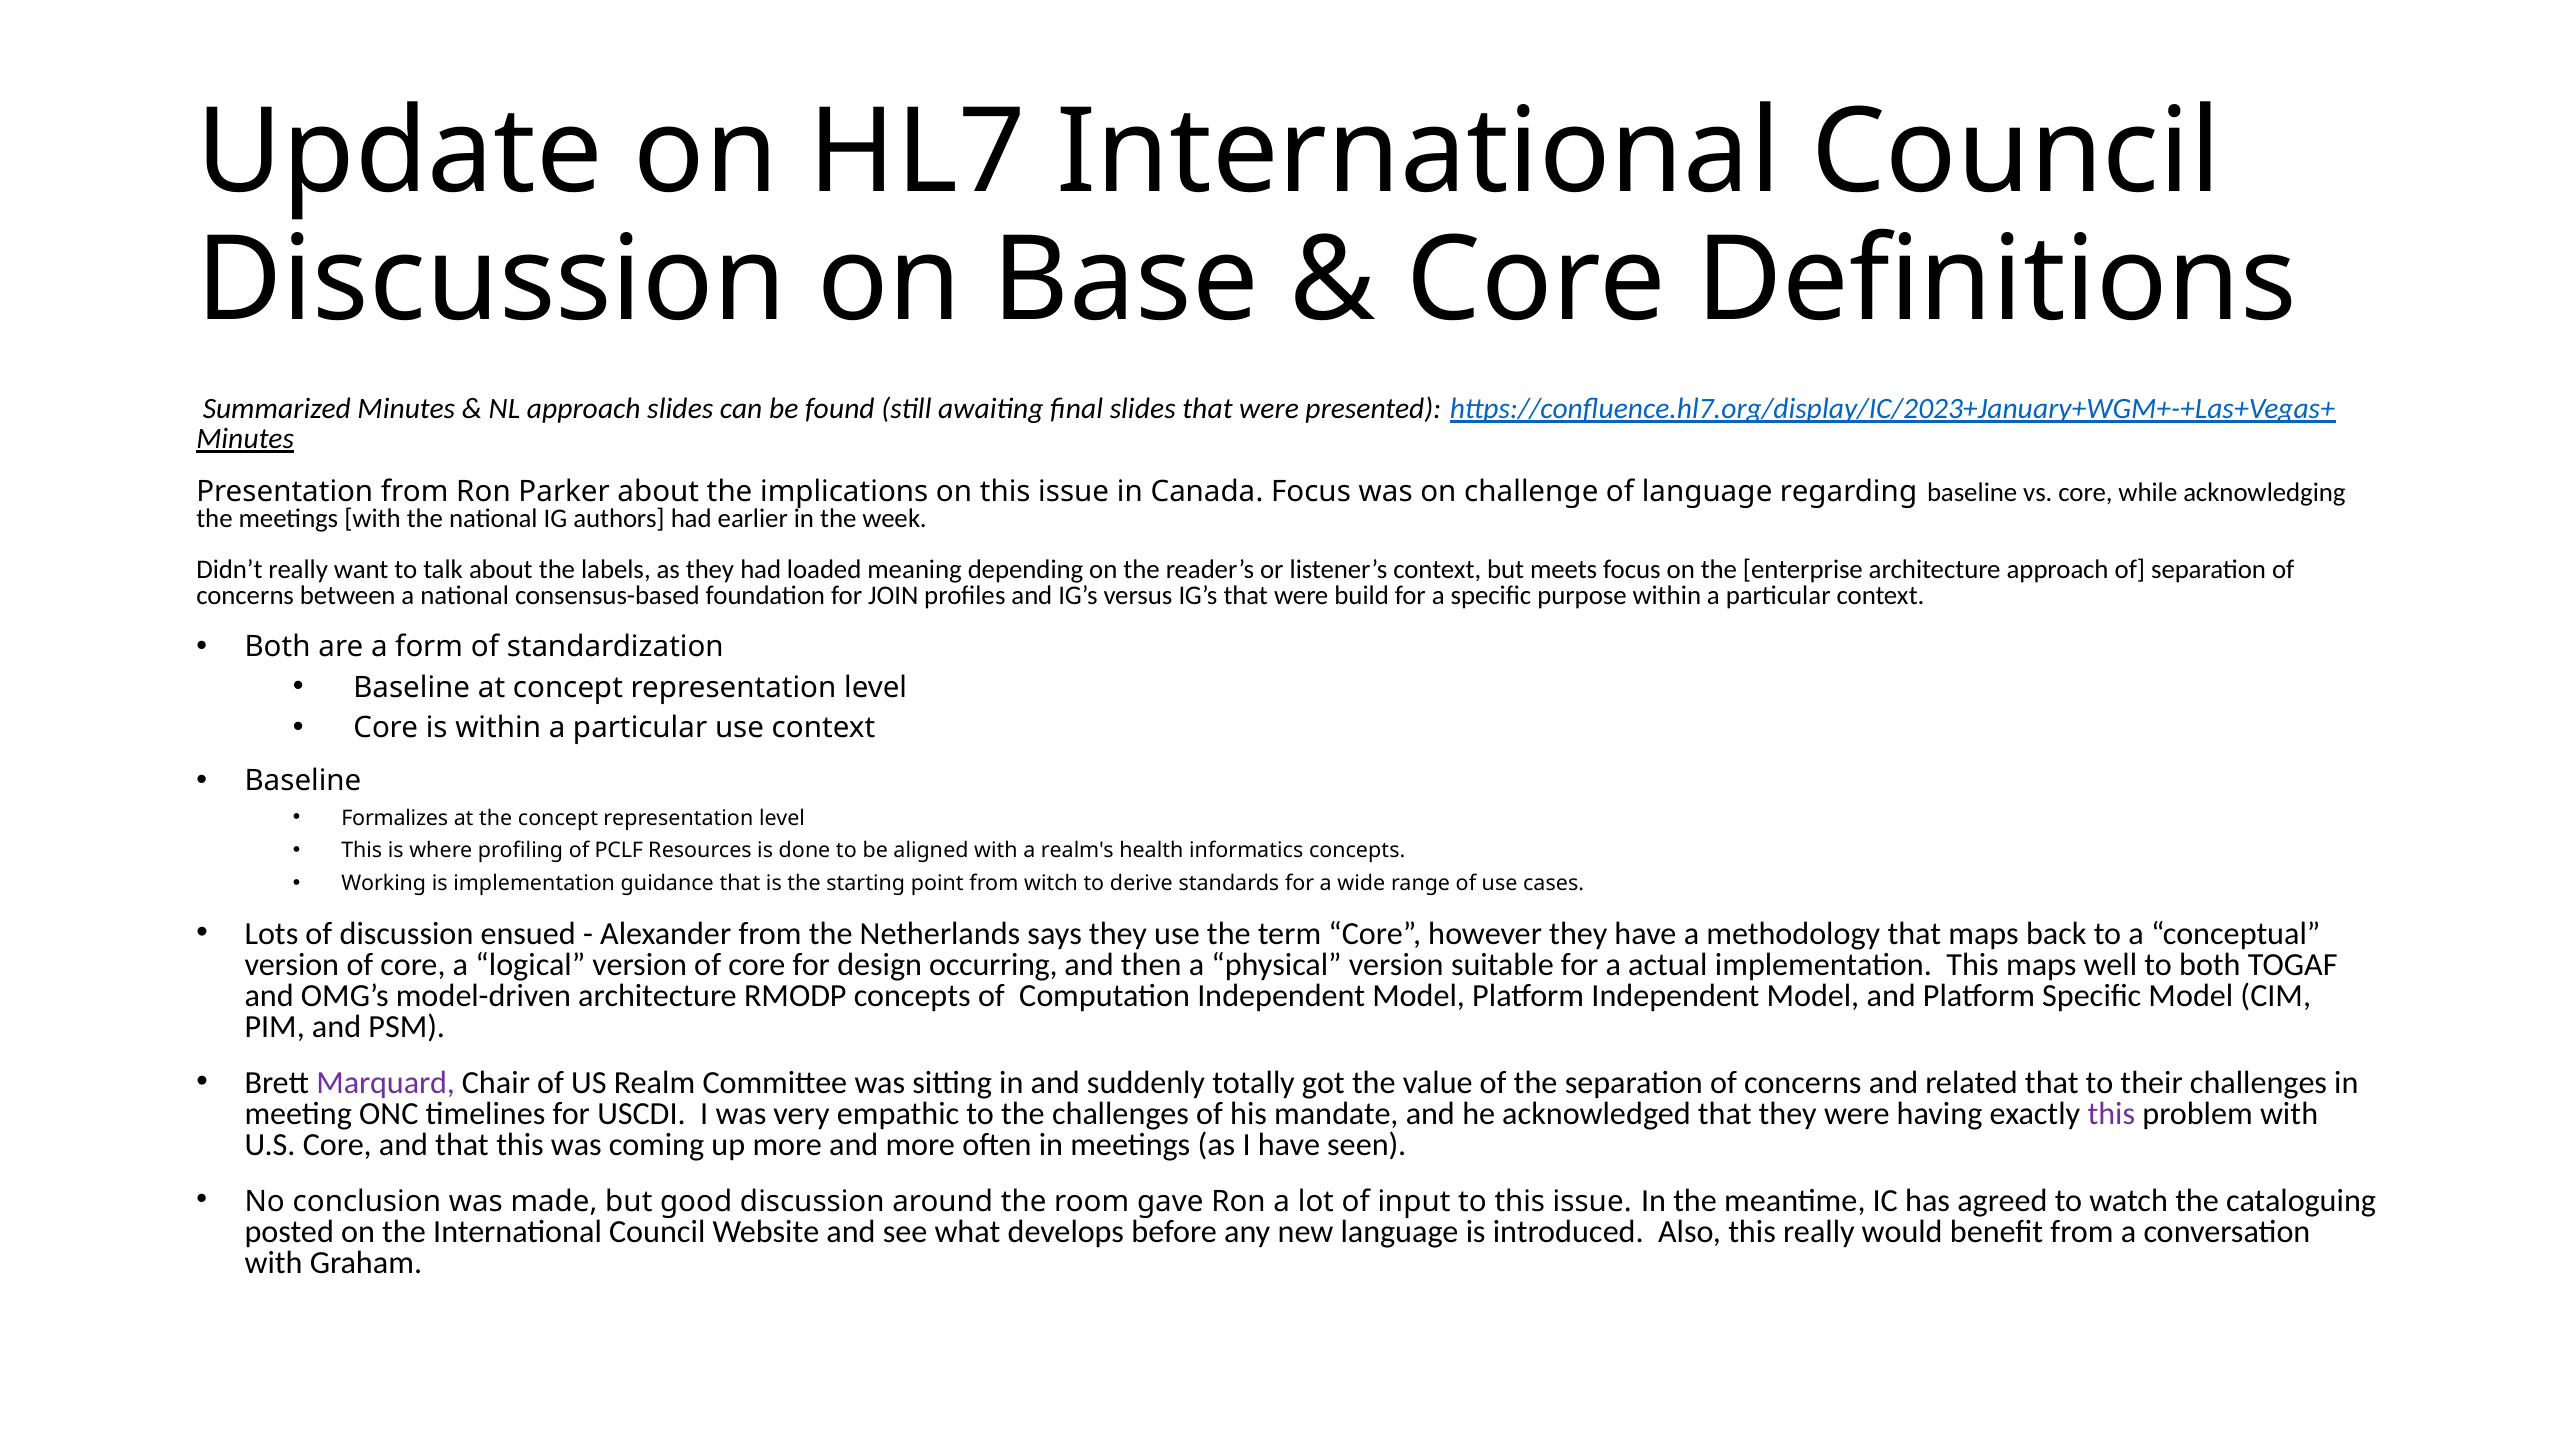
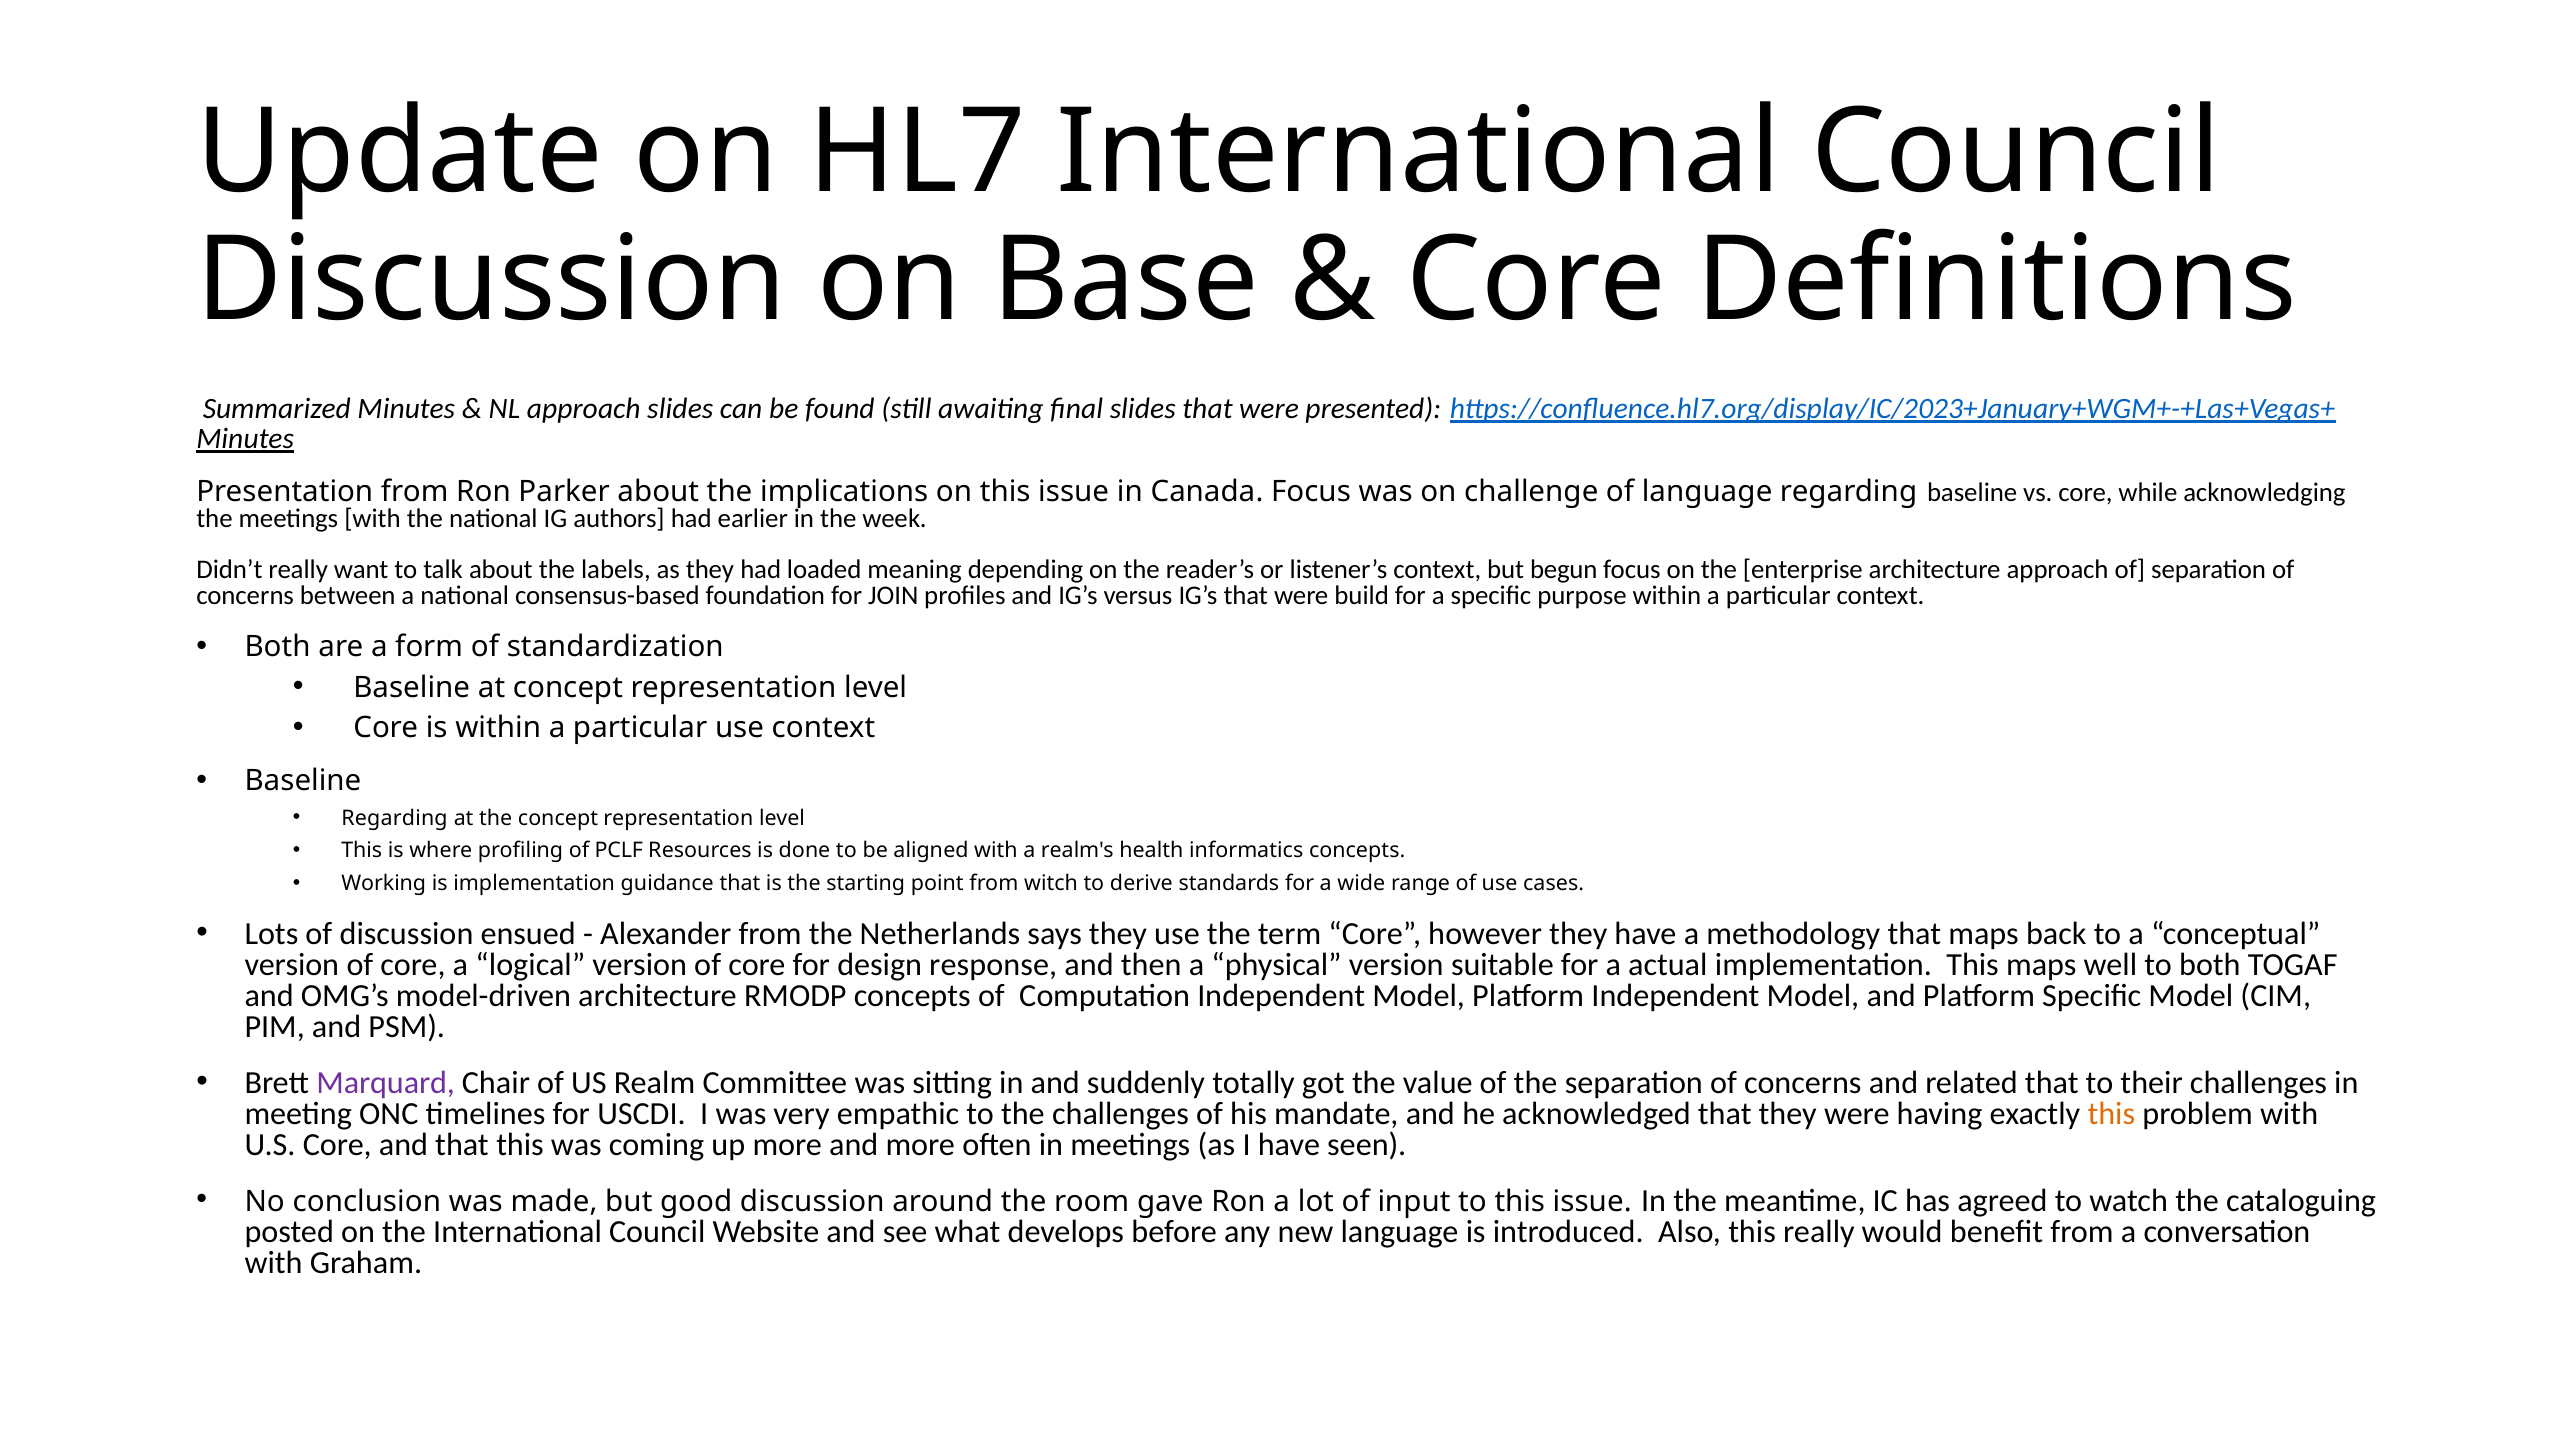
meets: meets -> begun
Formalizes at (395, 818): Formalizes -> Regarding
occurring: occurring -> response
this at (2111, 1114) colour: purple -> orange
